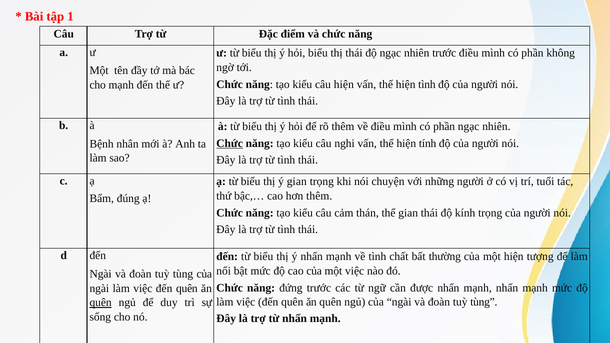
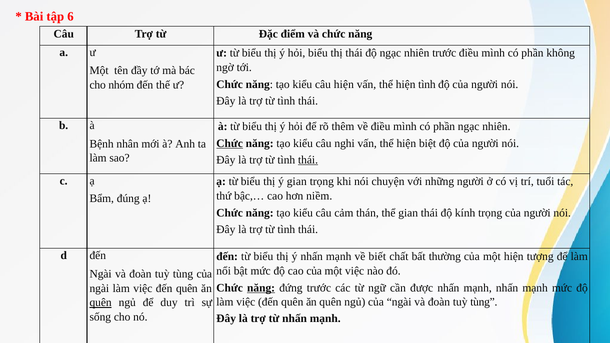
1: 1 -> 6
cho mạnh: mạnh -> nhóm
tính: tính -> biệt
thái at (308, 160) underline: none -> present
hơn thêm: thêm -> niềm
về tình: tình -> biết
năng at (261, 288) underline: none -> present
